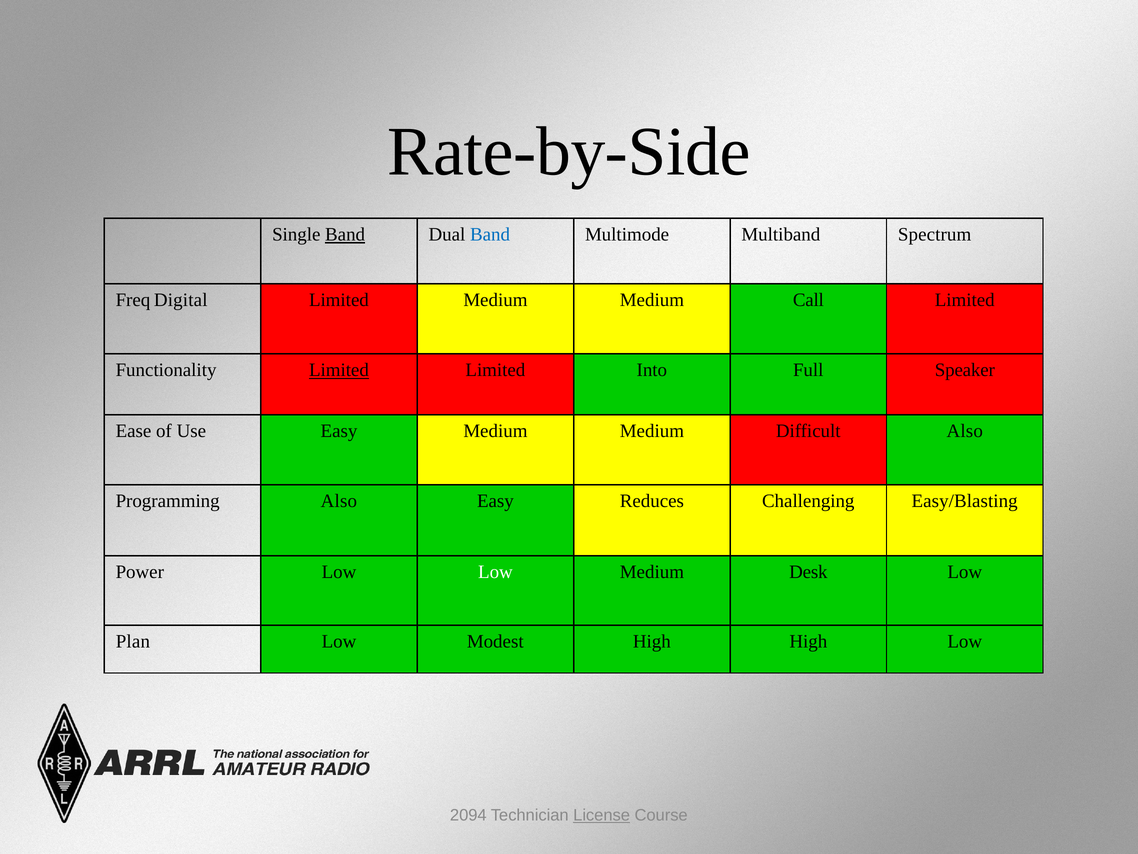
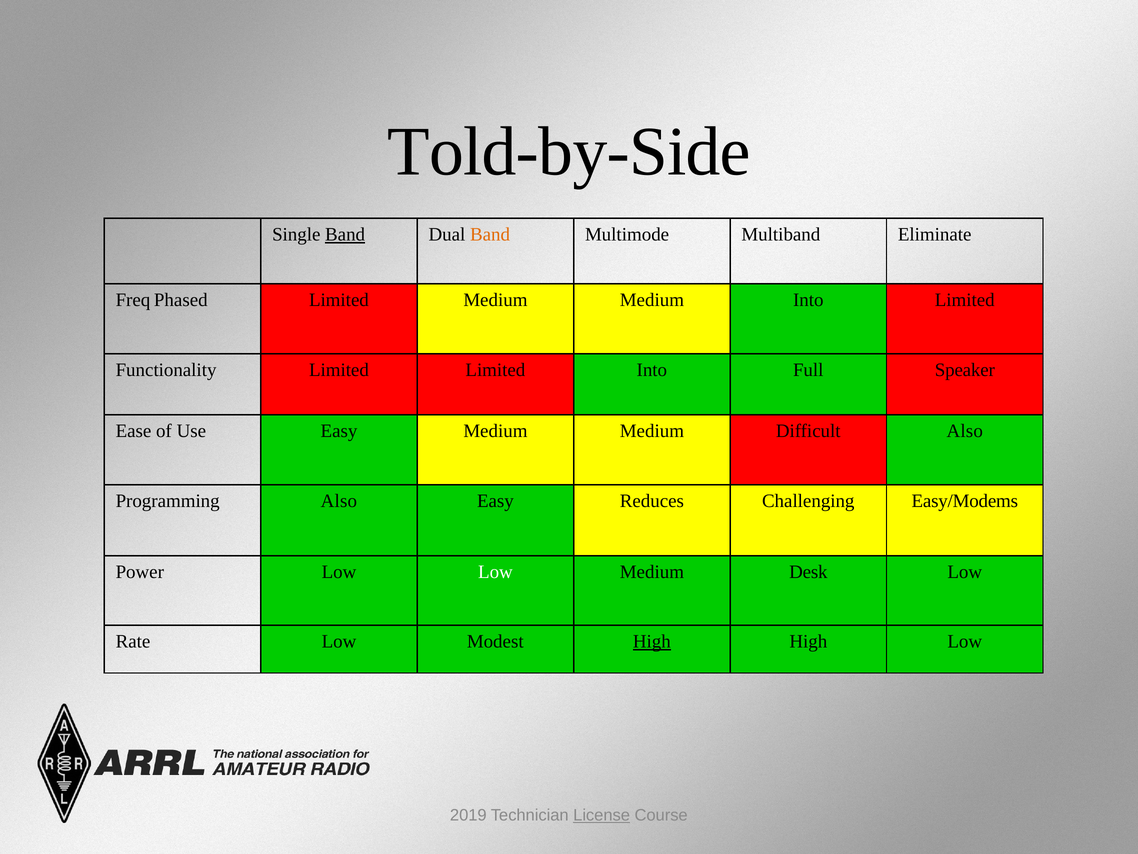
Rate-by-Side: Rate-by-Side -> Told-by-Side
Band at (490, 234) colour: blue -> orange
Spectrum: Spectrum -> Eliminate
Digital: Digital -> Phased
Medium Call: Call -> Into
Limited at (339, 370) underline: present -> none
Easy/Blasting: Easy/Blasting -> Easy/Modems
Plan: Plan -> Rate
High at (652, 641) underline: none -> present
2094: 2094 -> 2019
